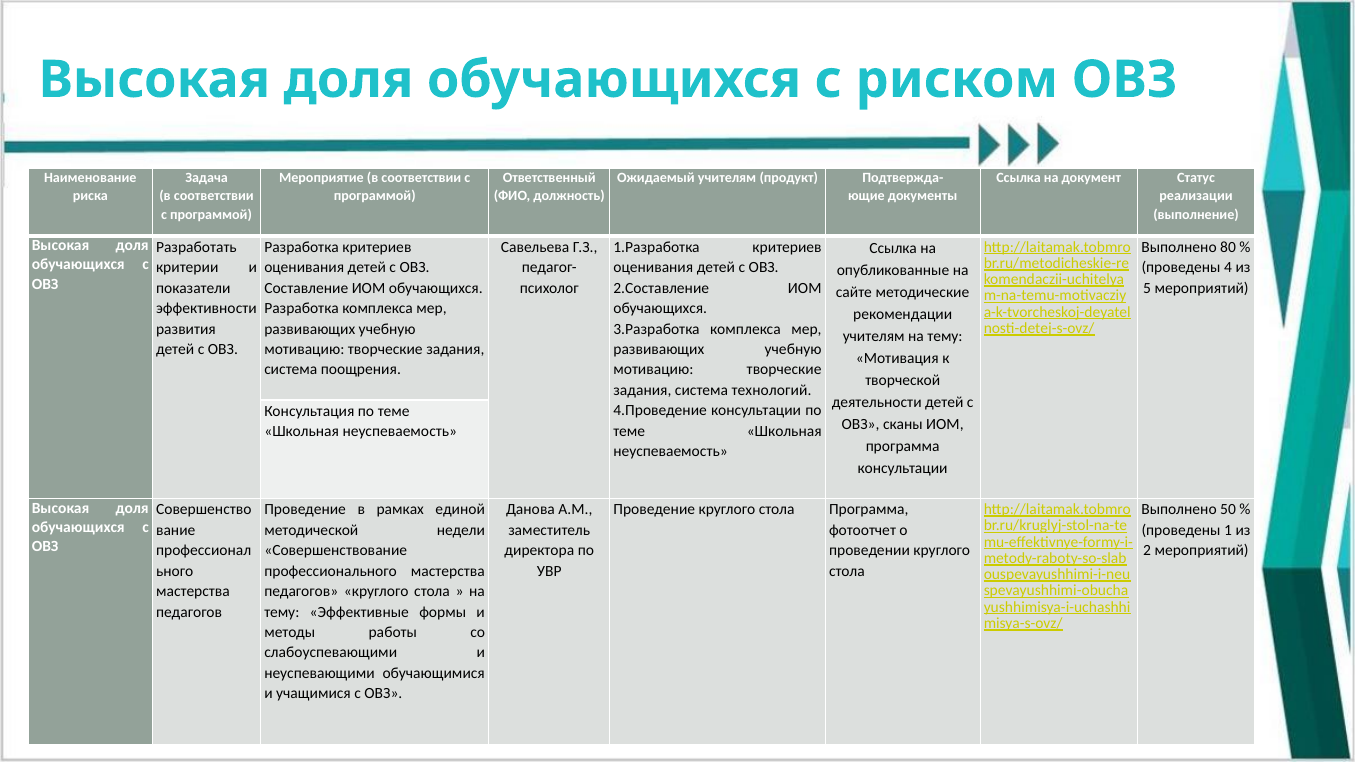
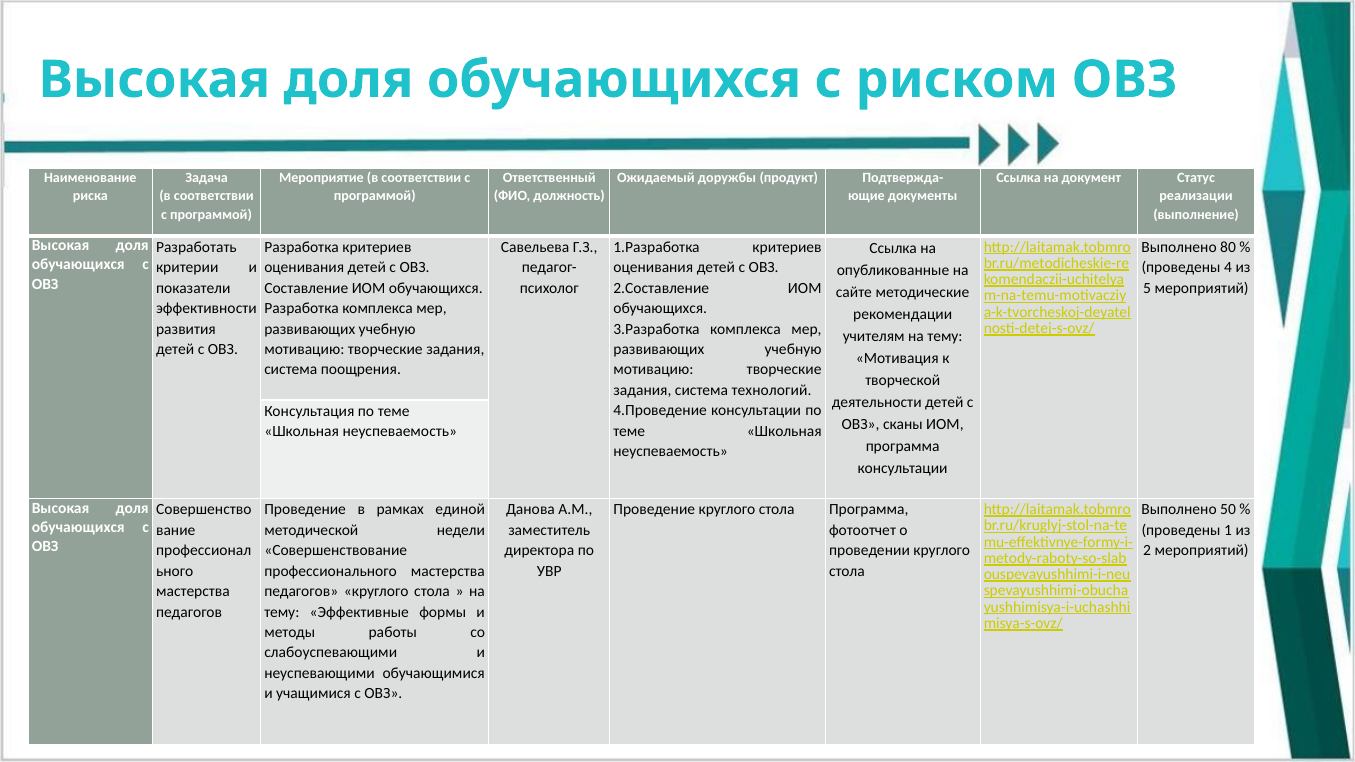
Ожидаемый учителям: учителям -> доружбы
